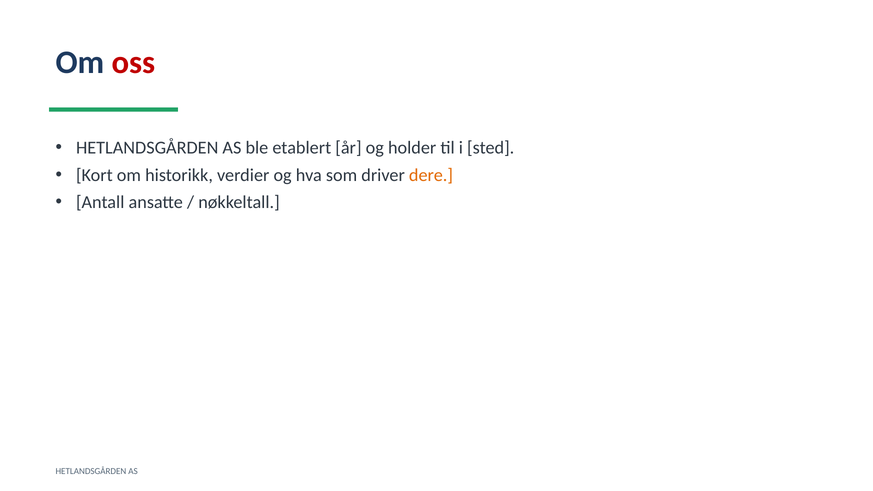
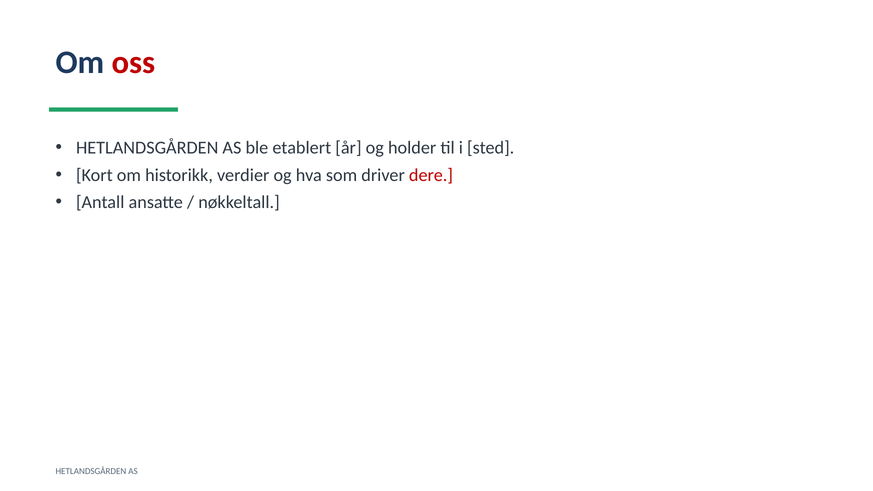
dere colour: orange -> red
